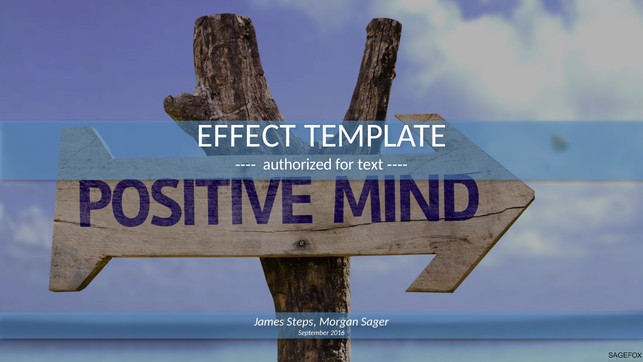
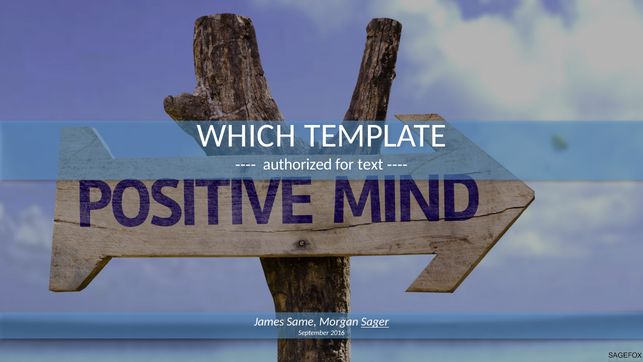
EFFECT: EFFECT -> WHICH
Steps: Steps -> Same
Sager underline: none -> present
